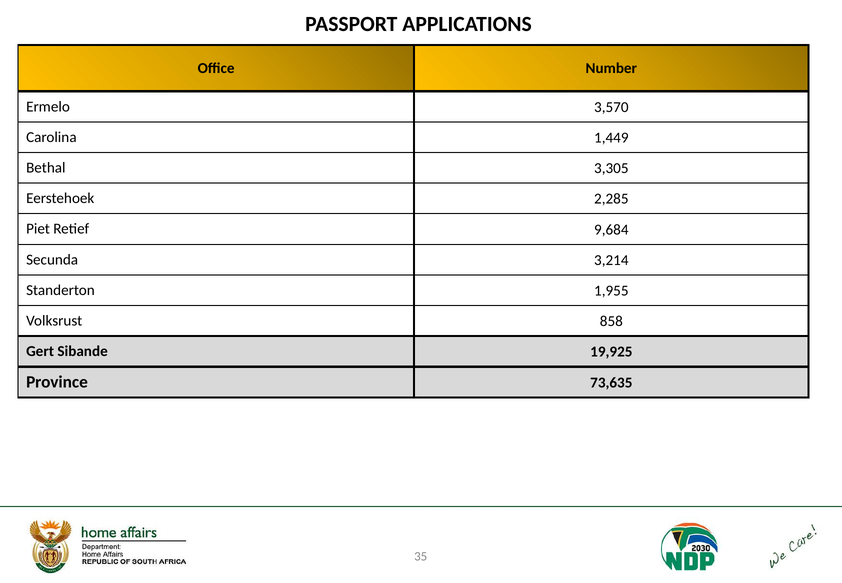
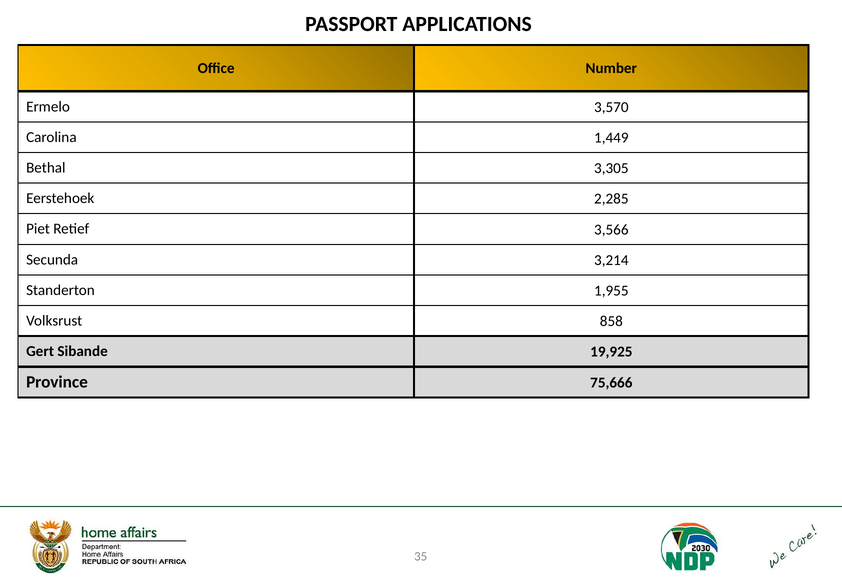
9,684: 9,684 -> 3,566
73,635: 73,635 -> 75,666
